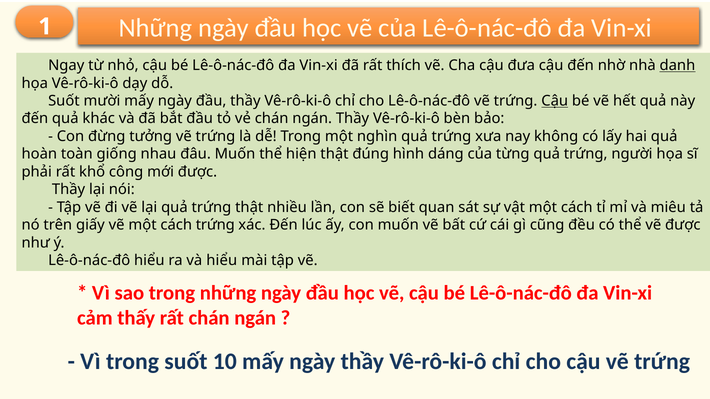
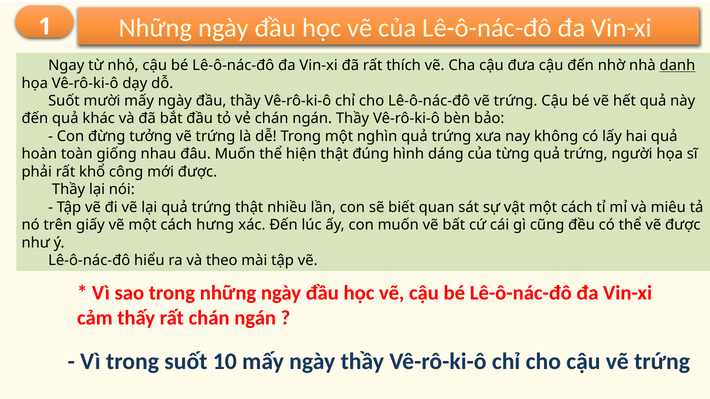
Cậu at (555, 101) underline: present -> none
cách trứng: trứng -> hưng
và hiểu: hiểu -> theo
